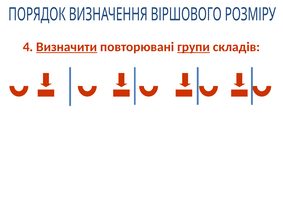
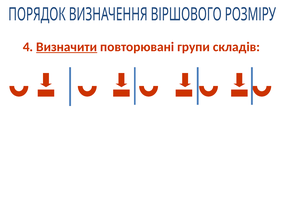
групи underline: present -> none
